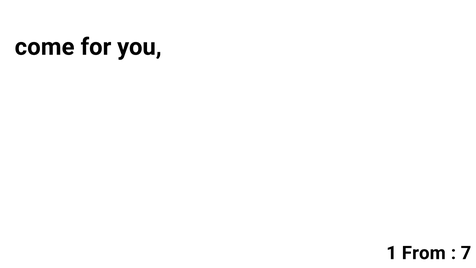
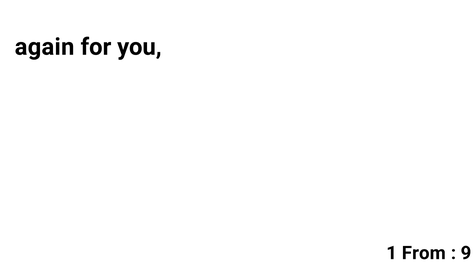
come: come -> again
7: 7 -> 9
